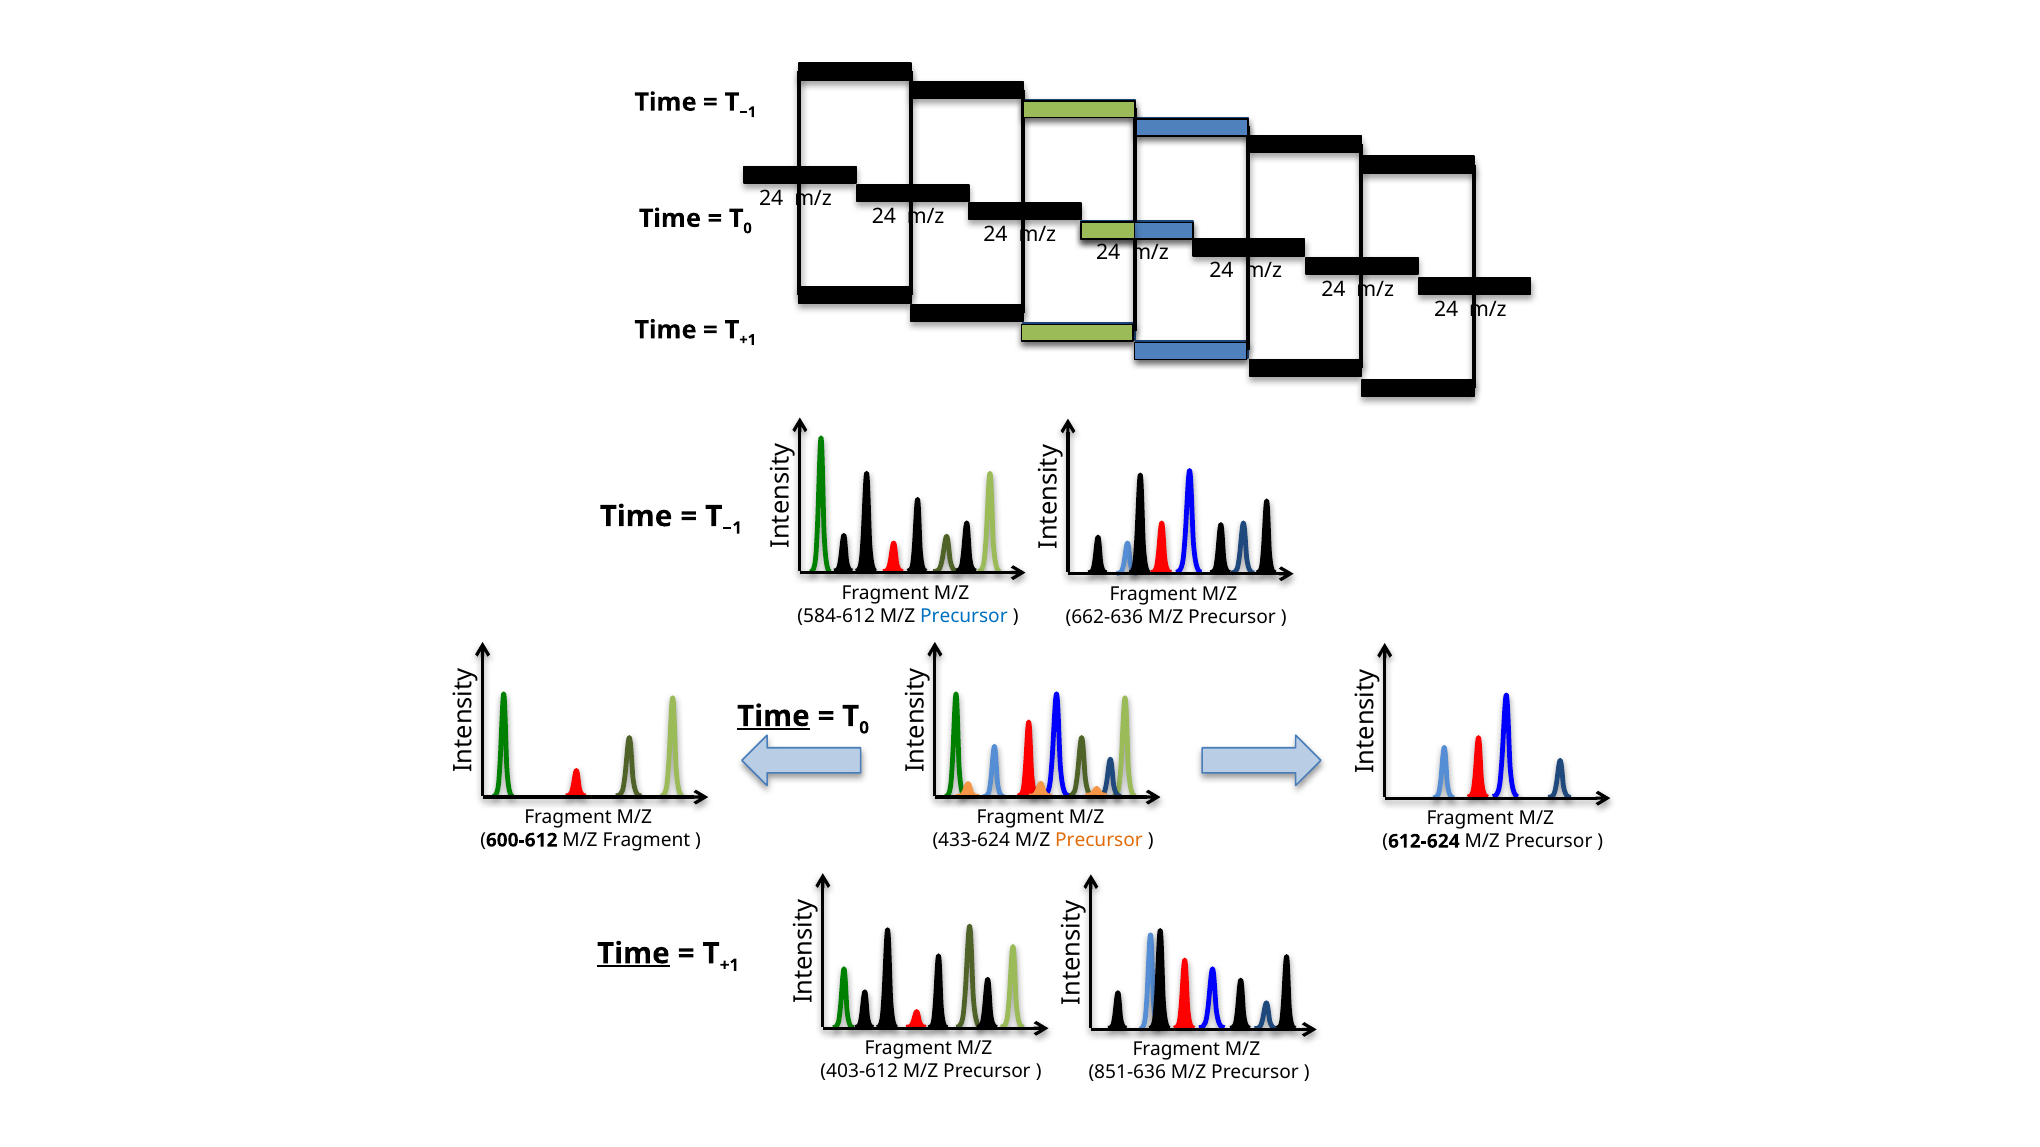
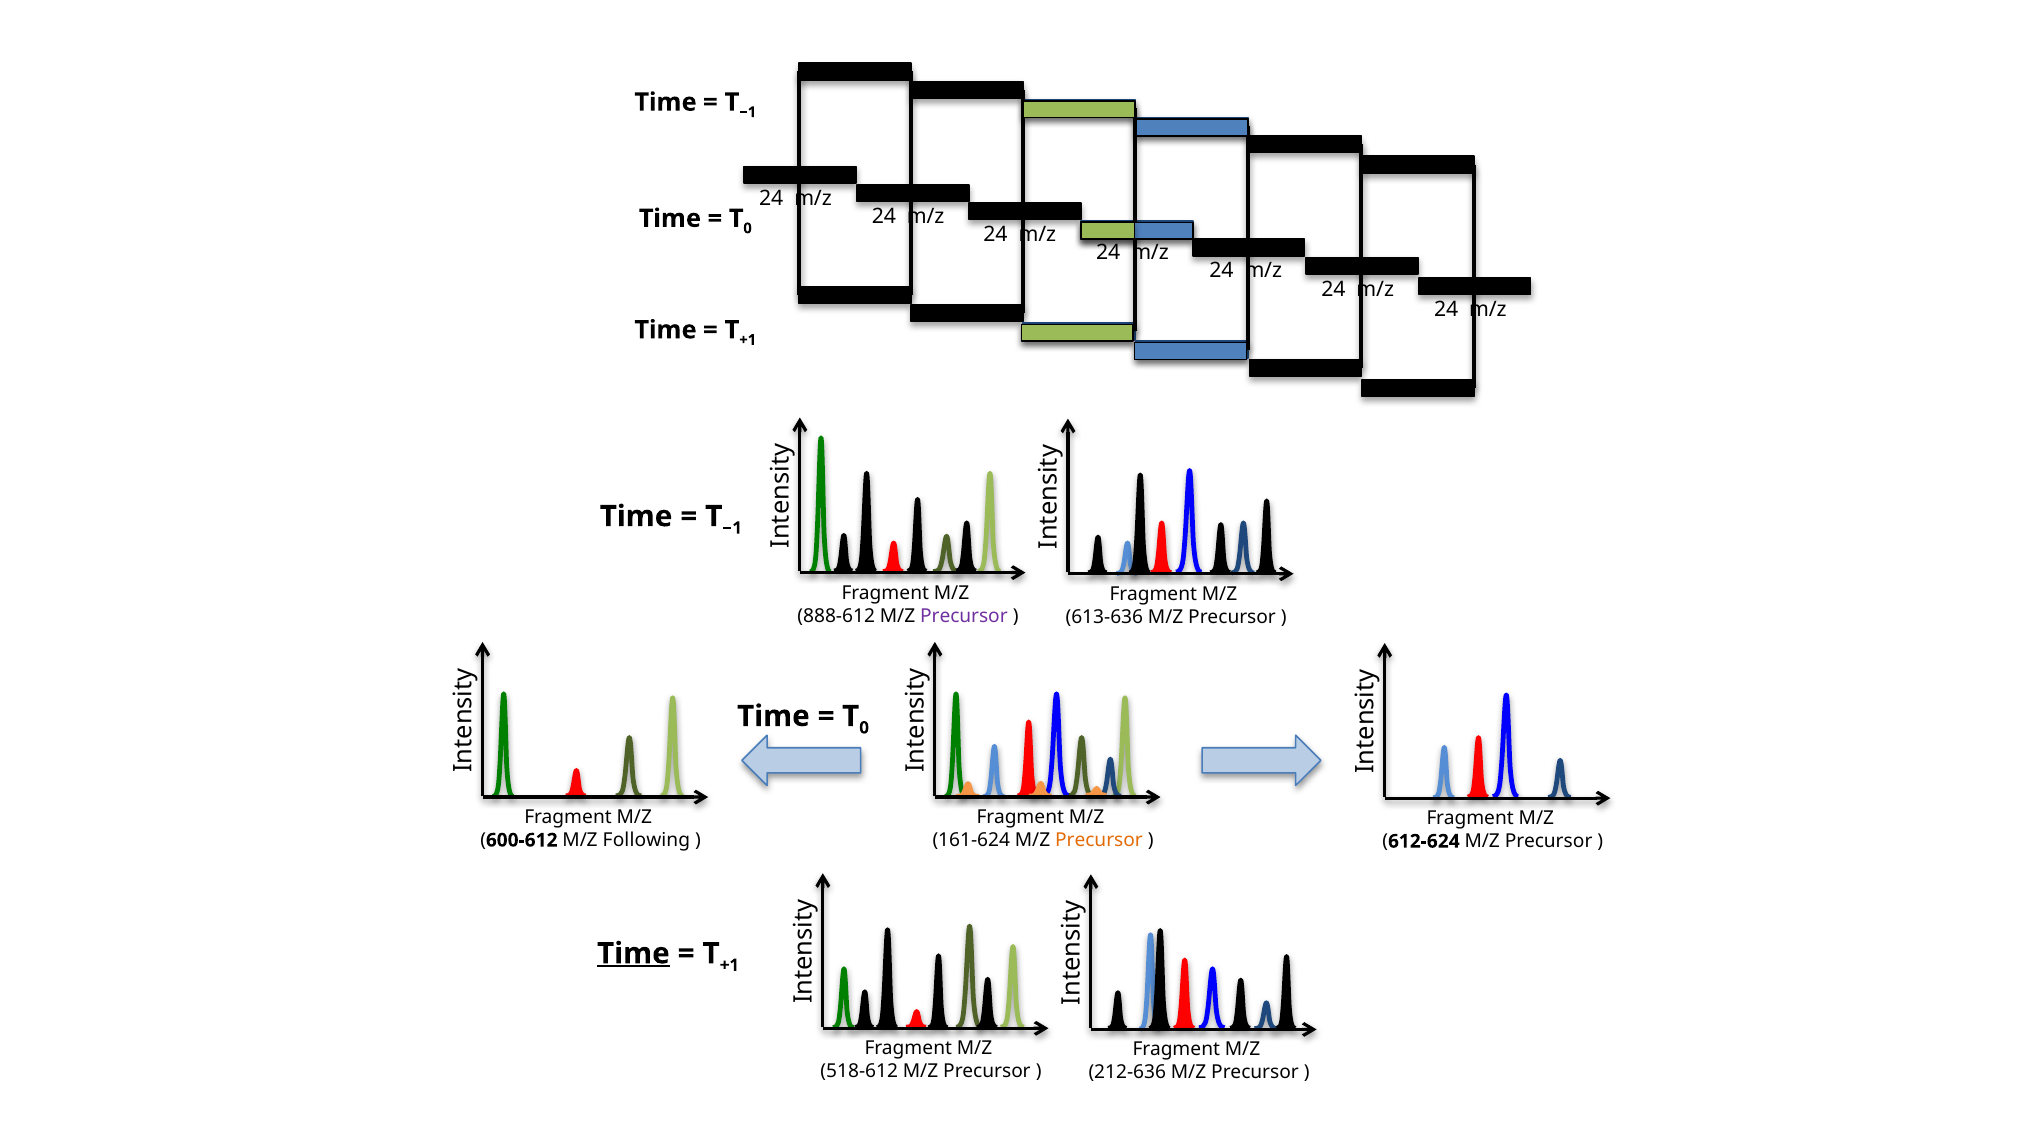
584-612: 584-612 -> 888-612
Precursor at (964, 616) colour: blue -> purple
662-636: 662-636 -> 613-636
Time at (773, 717) underline: present -> none
M/Z Fragment: Fragment -> Following
433-624: 433-624 -> 161-624
403-612: 403-612 -> 518-612
851-636: 851-636 -> 212-636
